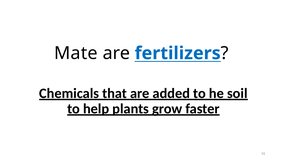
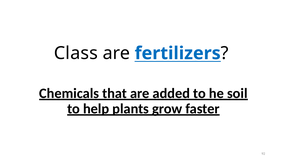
Mate: Mate -> Class
